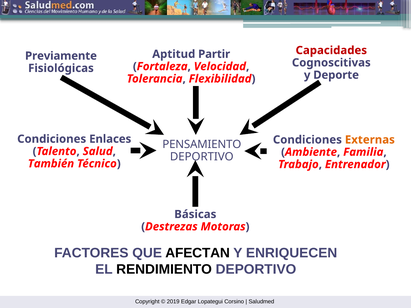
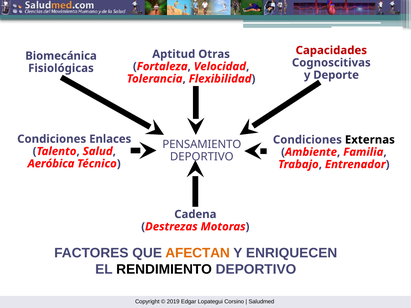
Partir: Partir -> Otras
Previamente: Previamente -> Biomecánica
Externas colour: orange -> black
También: También -> Aeróbica
Básicas: Básicas -> Cadena
AFECTAN colour: black -> orange
